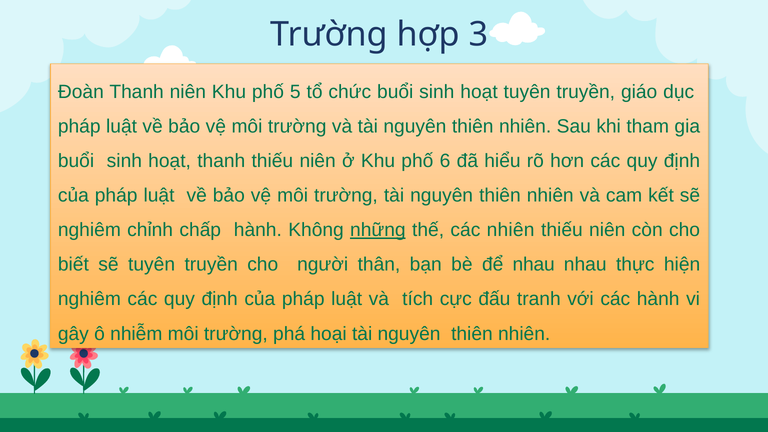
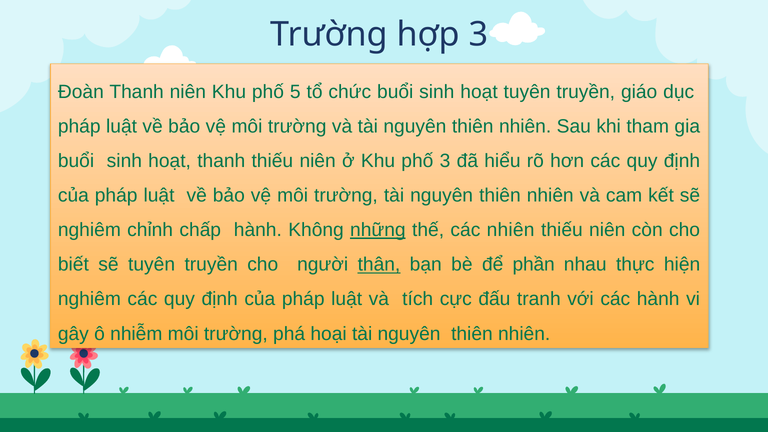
phố 6: 6 -> 3
thân underline: none -> present
để nhau: nhau -> phần
